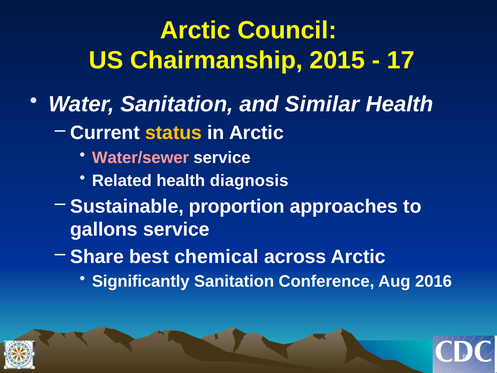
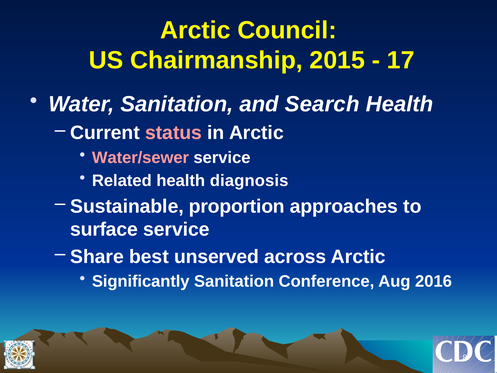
Similar: Similar -> Search
status colour: yellow -> pink
gallons: gallons -> surface
chemical: chemical -> unserved
